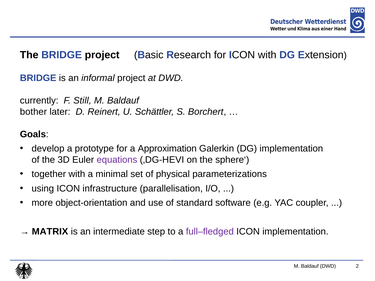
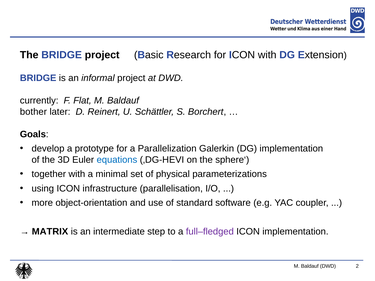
Still: Still -> Flat
Approximation: Approximation -> Parallelization
equations colour: purple -> blue
